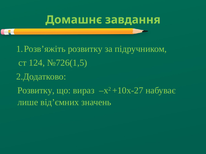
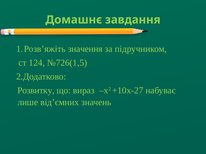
розвитку at (85, 49): розвитку -> значення
